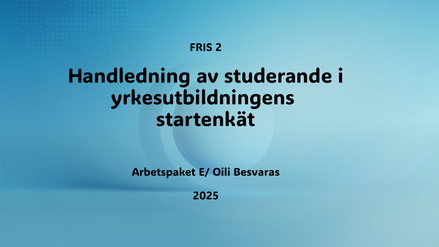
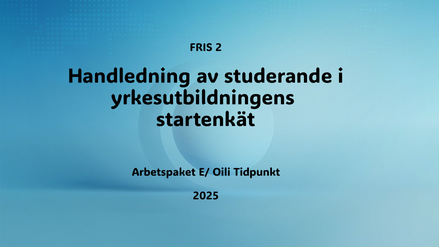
Besvaras: Besvaras -> Tidpunkt
